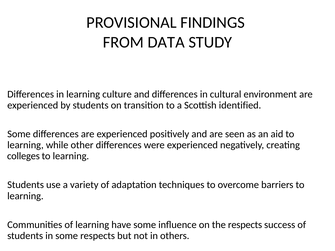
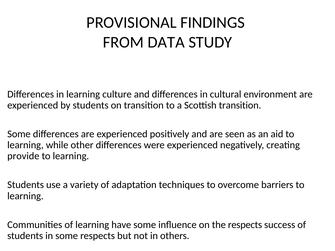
Scottish identified: identified -> transition
colleges: colleges -> provide
